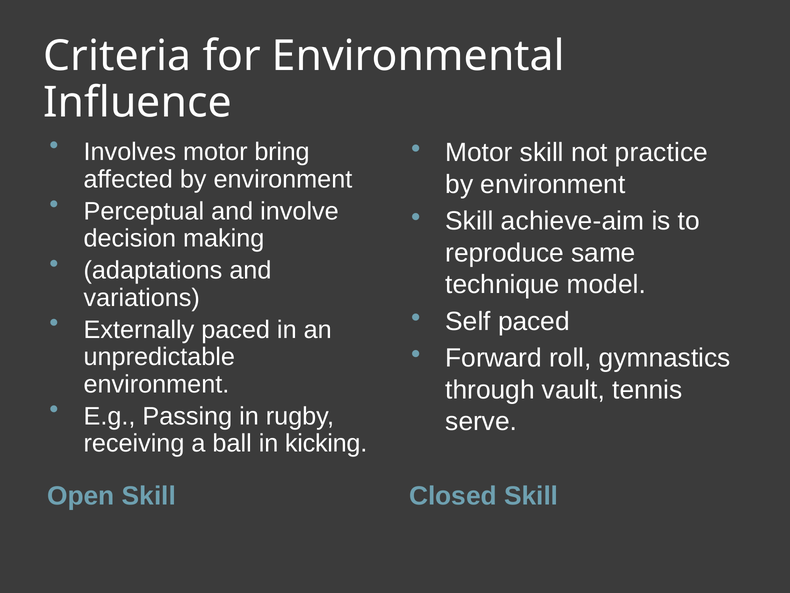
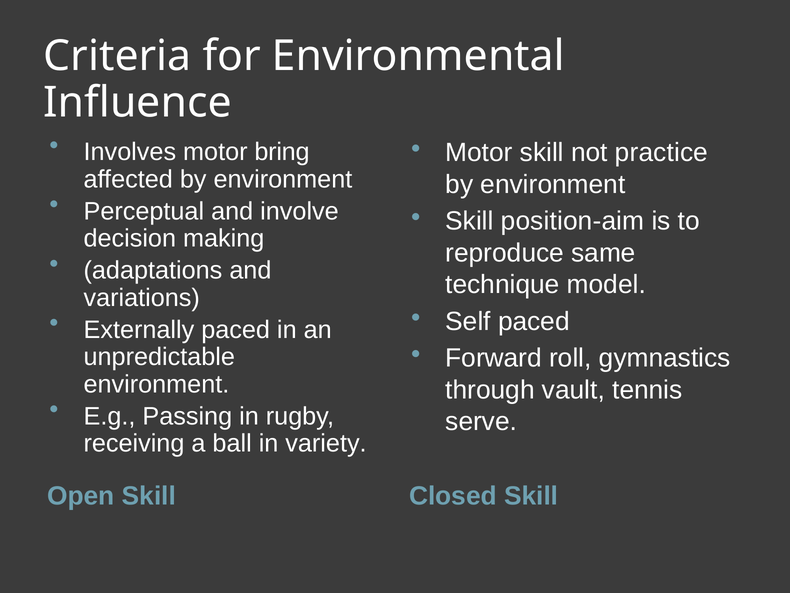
achieve-aim: achieve-aim -> position-aim
kicking: kicking -> variety
